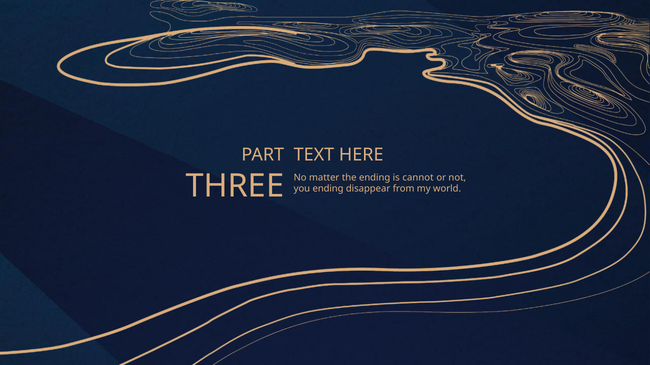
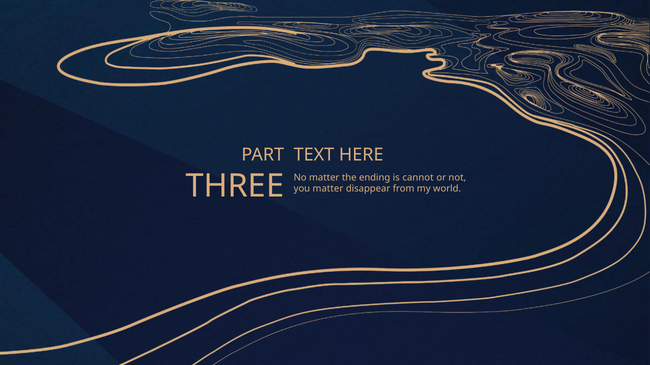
you ending: ending -> matter
